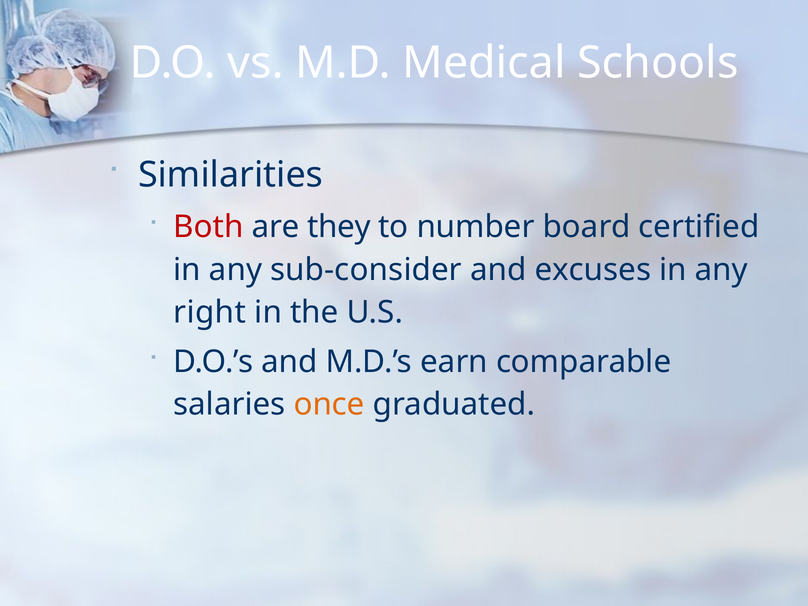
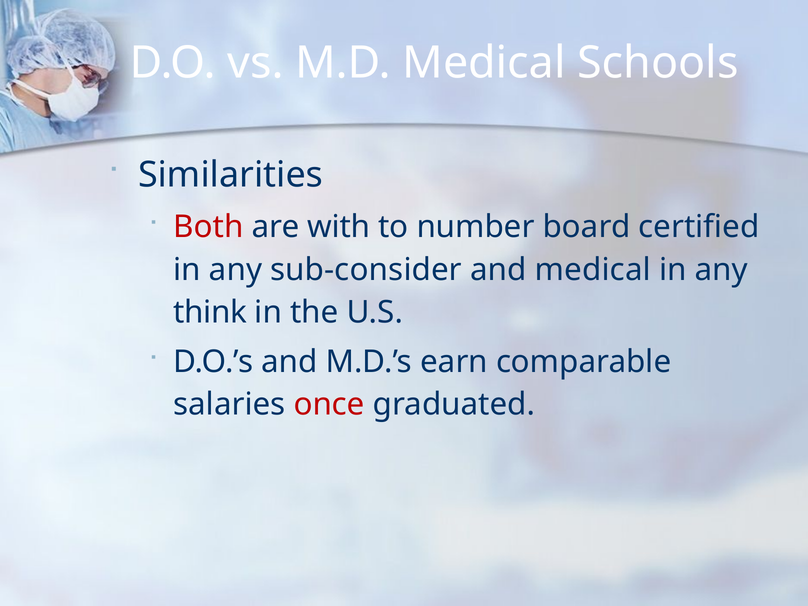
they: they -> with
and excuses: excuses -> medical
right: right -> think
once colour: orange -> red
